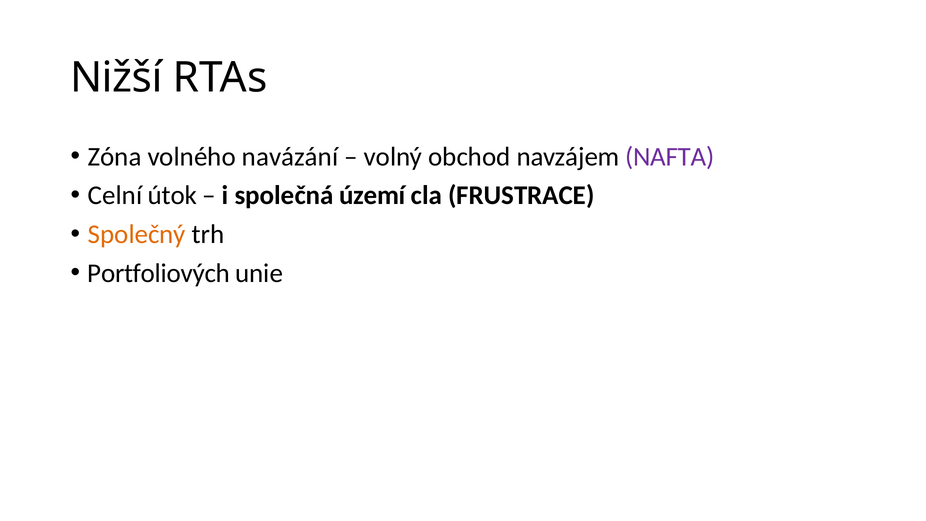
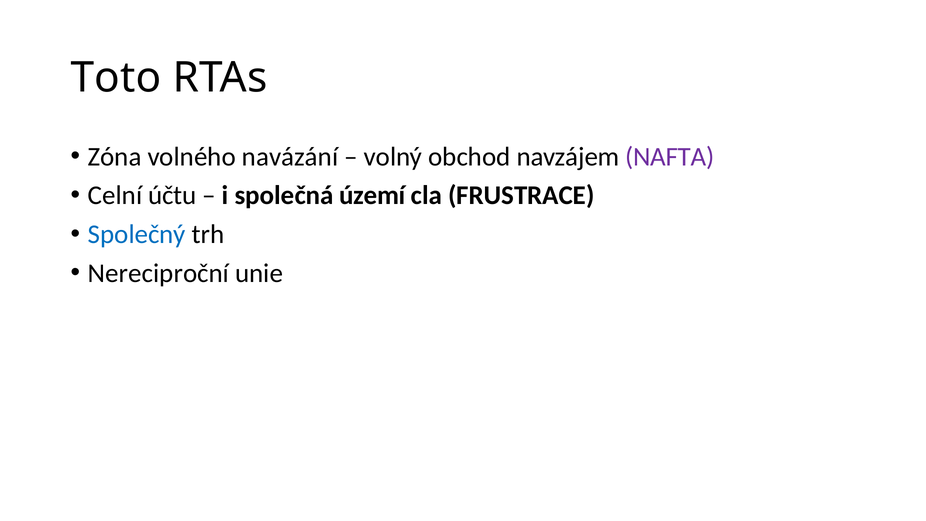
Nižší: Nižší -> Toto
útok: útok -> účtu
Společný colour: orange -> blue
Portfoliových: Portfoliových -> Nereciproční
